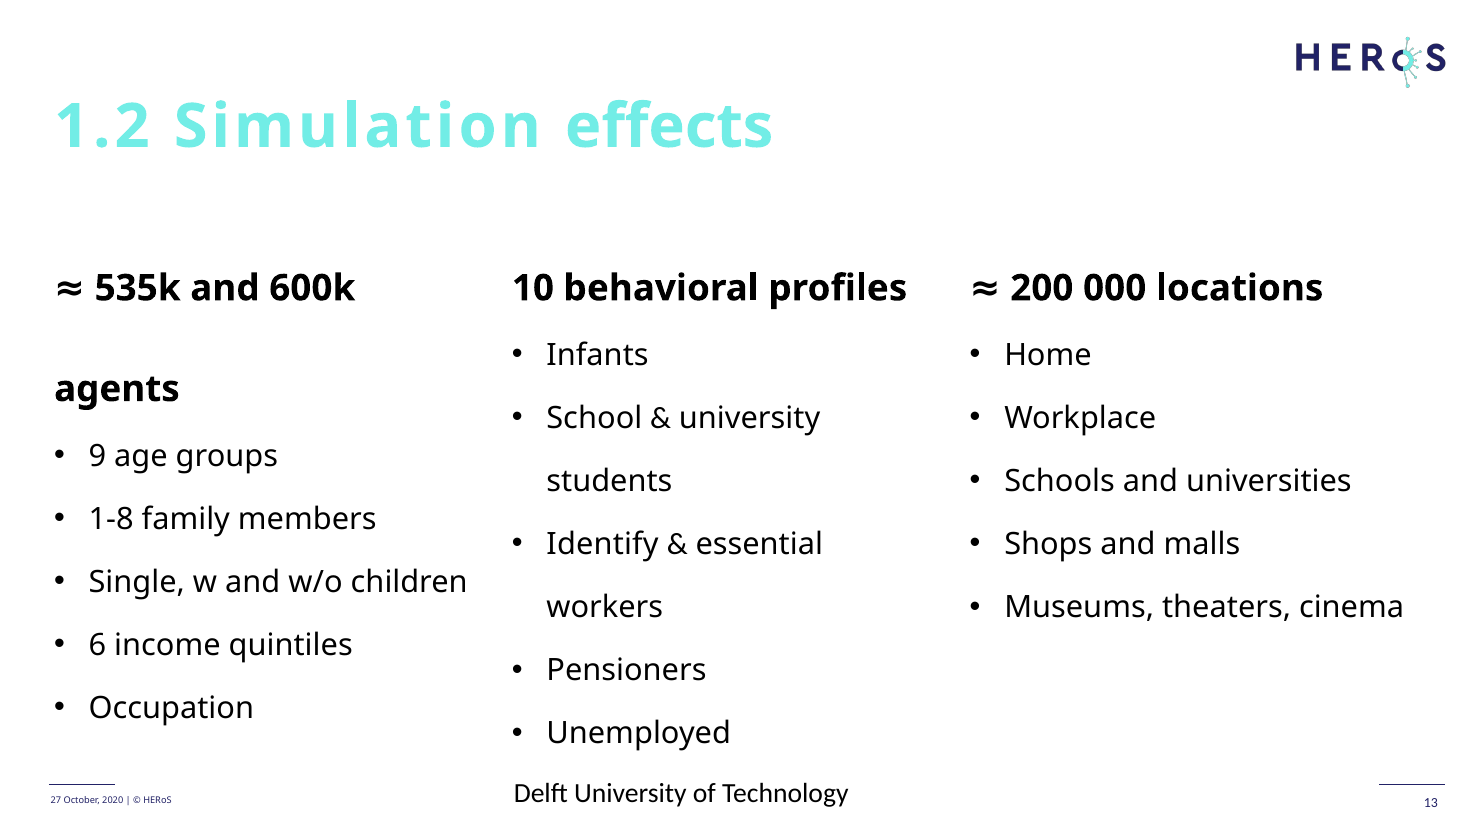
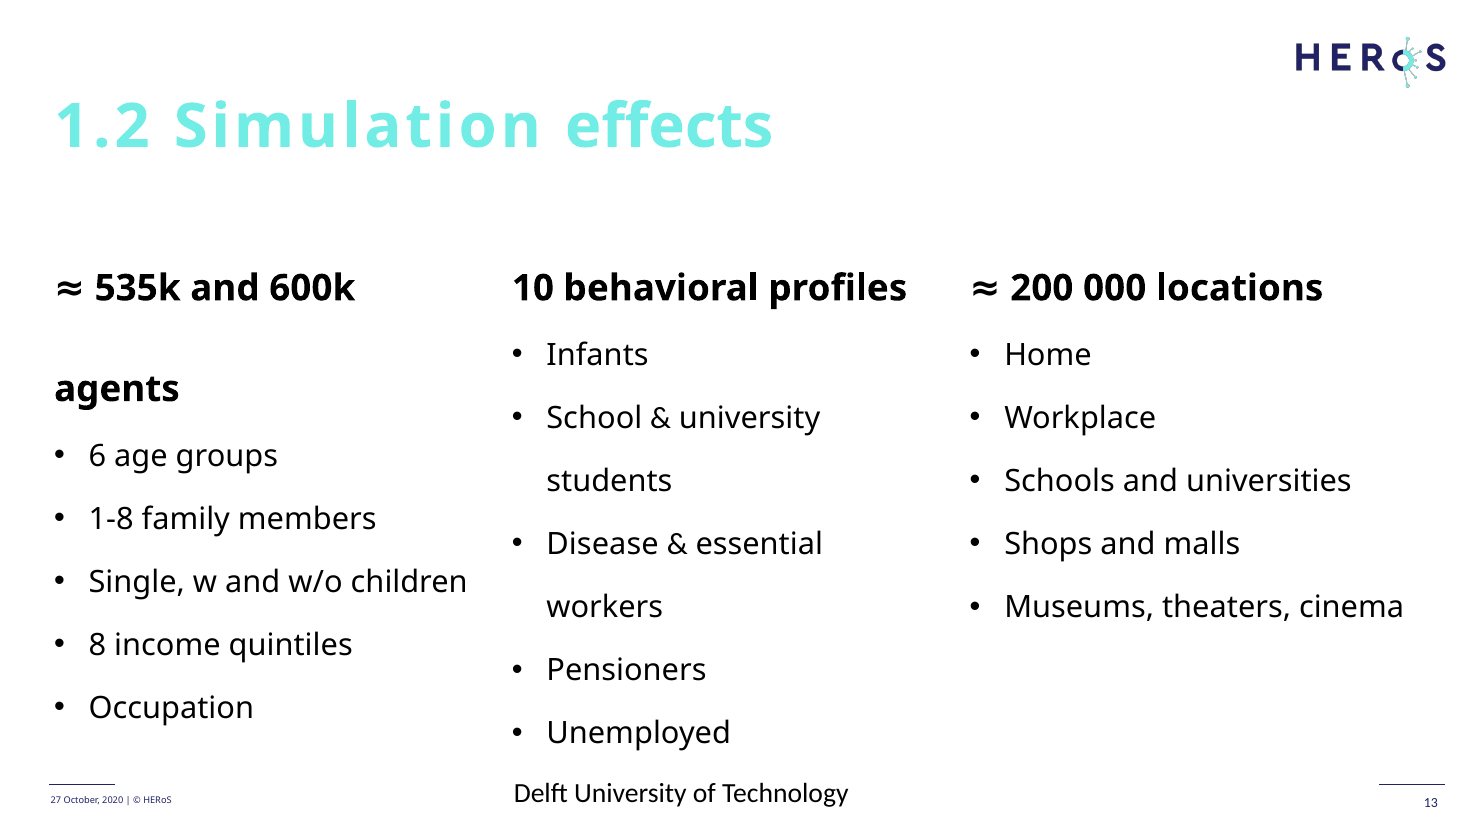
9: 9 -> 6
Identify: Identify -> Disease
6: 6 -> 8
